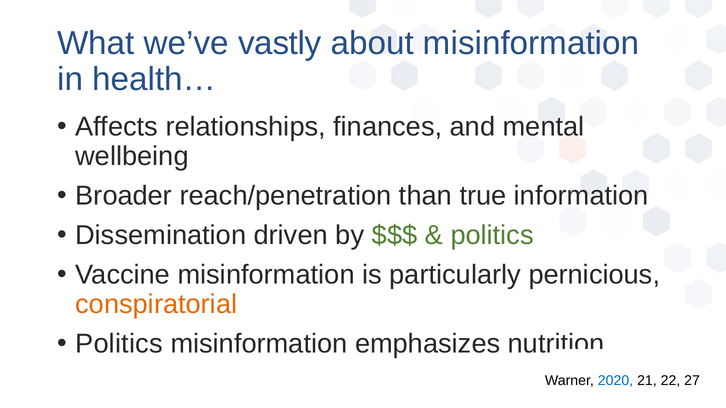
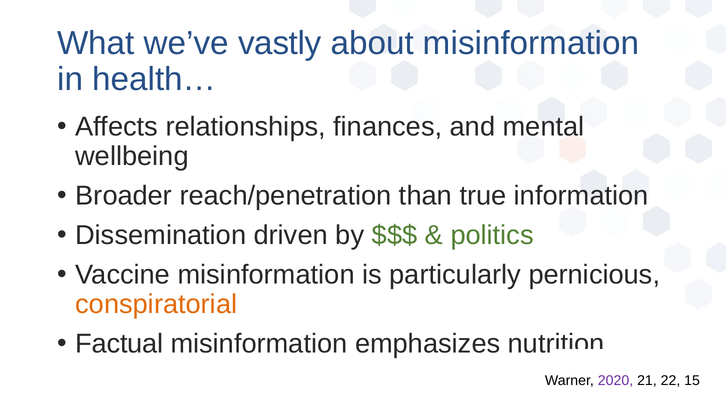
Politics at (119, 344): Politics -> Factual
2020 colour: blue -> purple
27: 27 -> 15
